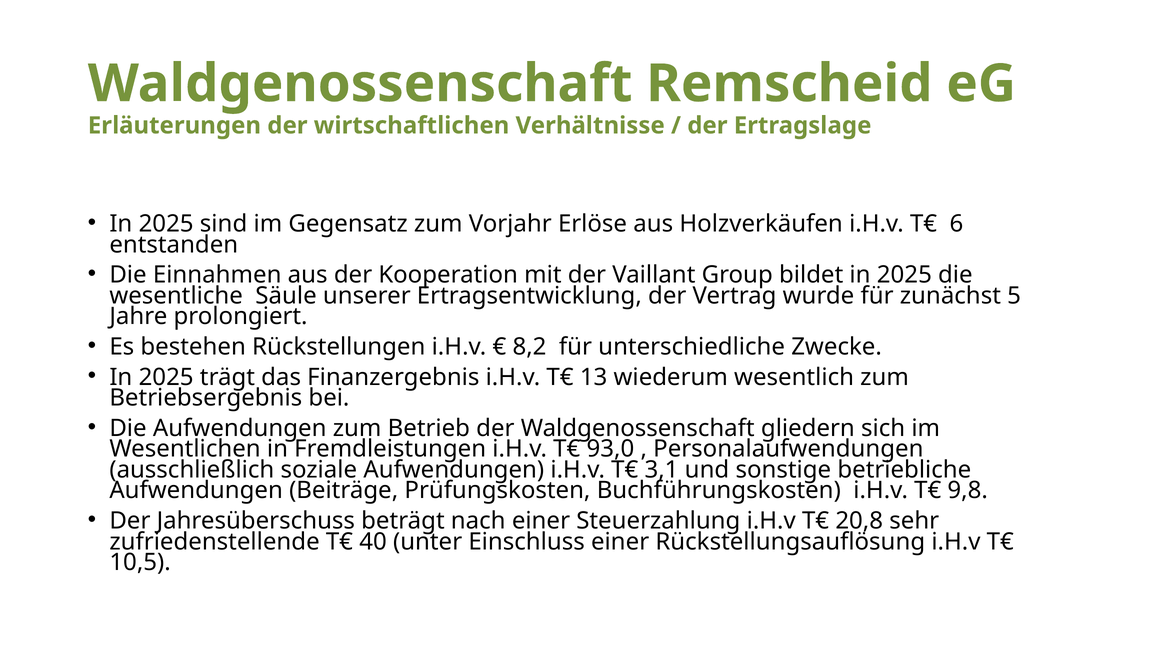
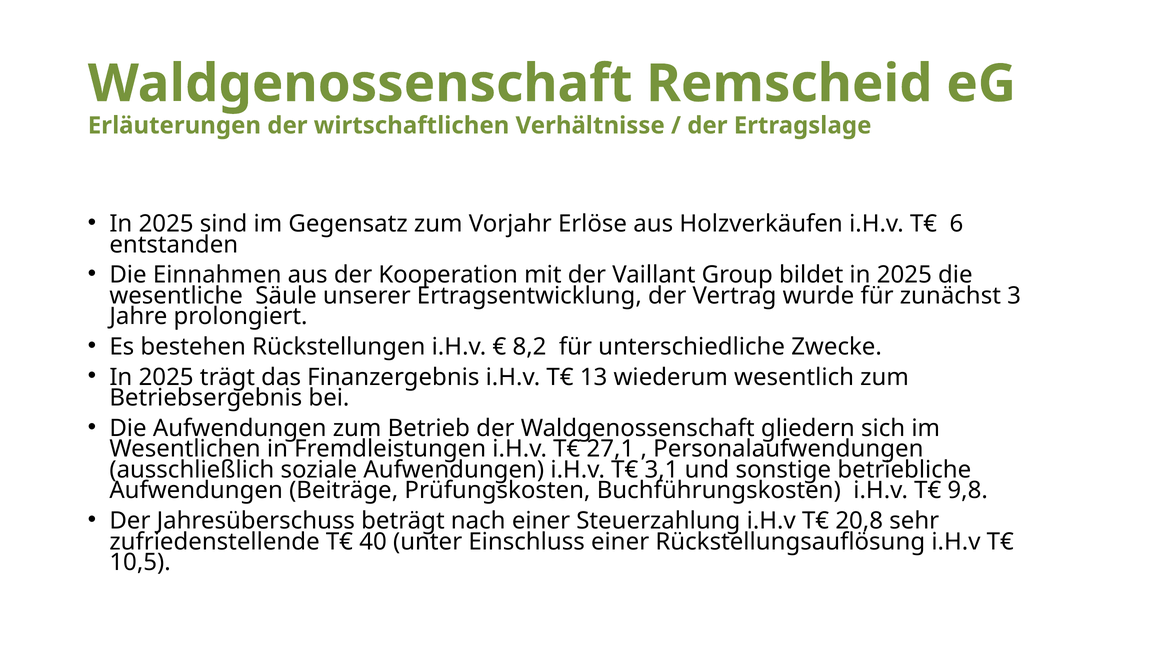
5: 5 -> 3
93,0: 93,0 -> 27,1
